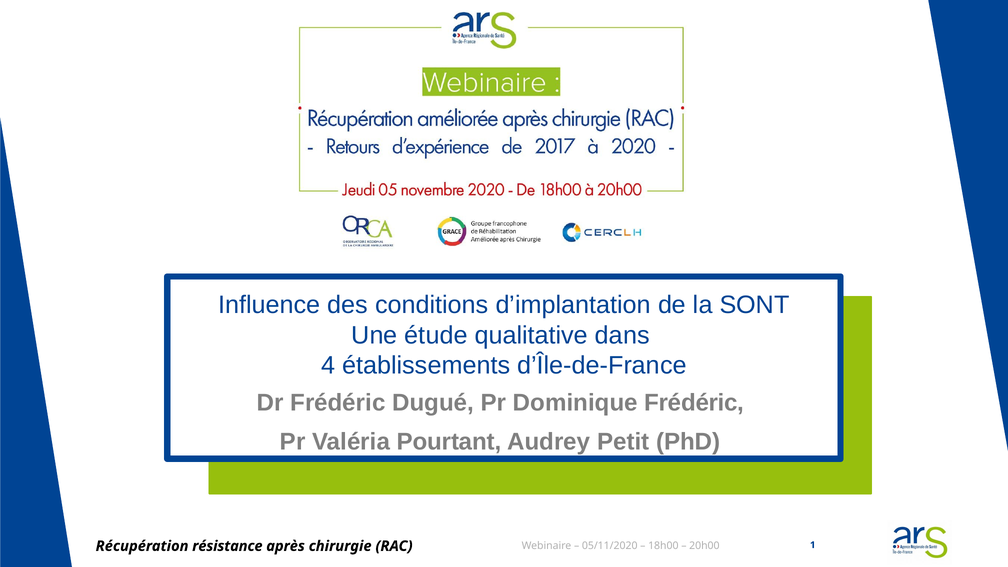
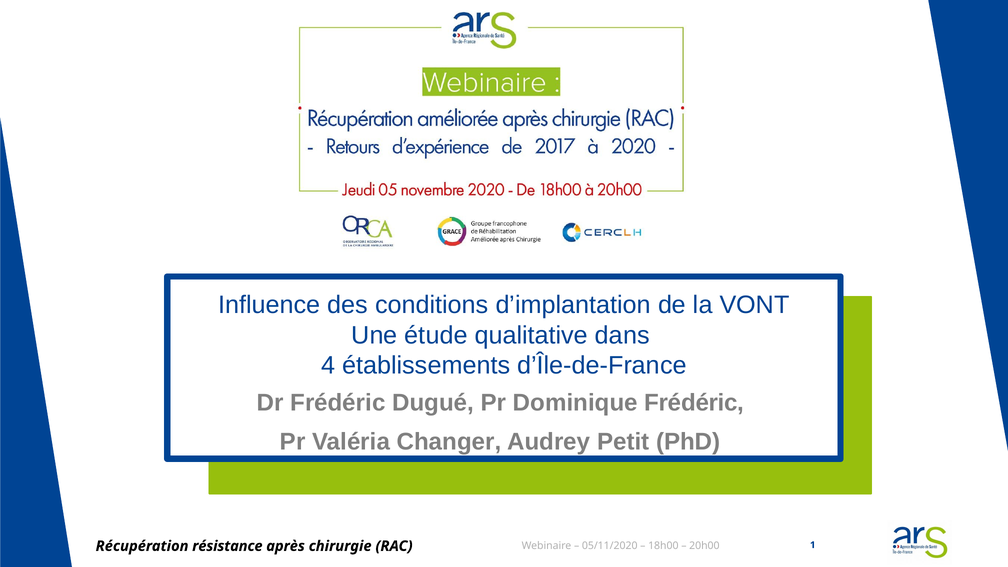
SONT: SONT -> VONT
Pourtant: Pourtant -> Changer
